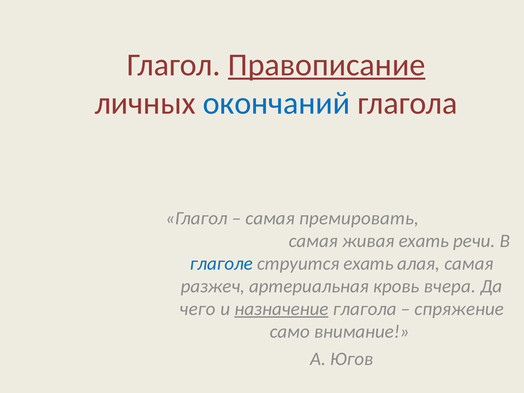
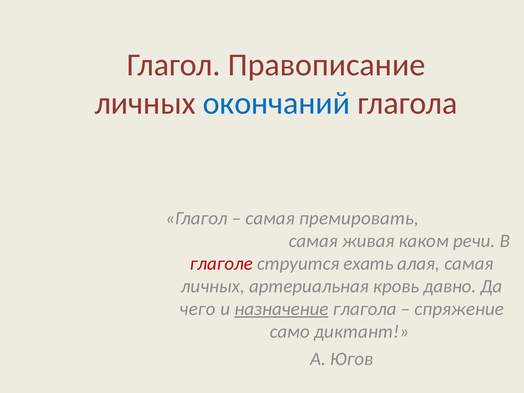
Правописание underline: present -> none
живая ехать: ехать -> каком
глаголе colour: blue -> red
разжеч at (213, 286): разжеч -> личных
вчера: вчера -> давно
внимание: внимание -> диктант
